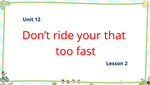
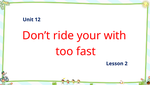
that: that -> with
